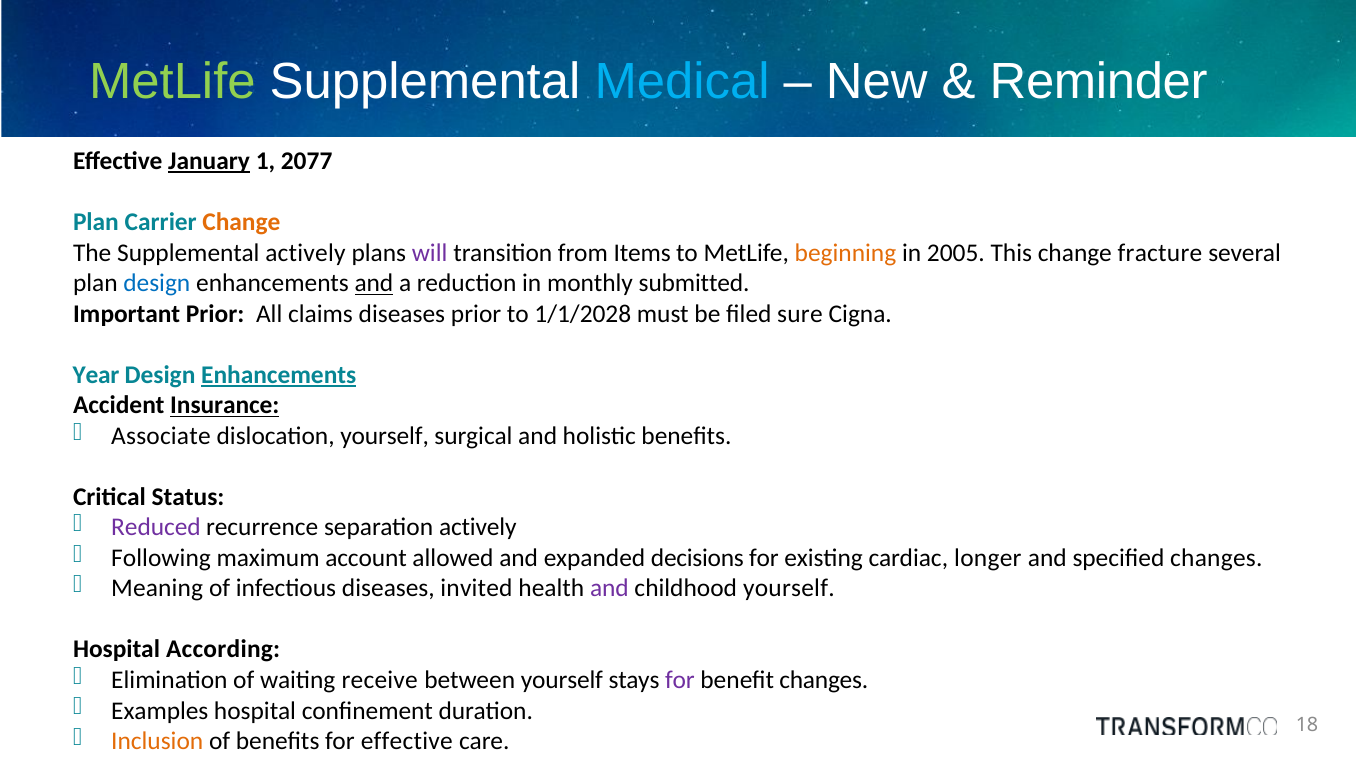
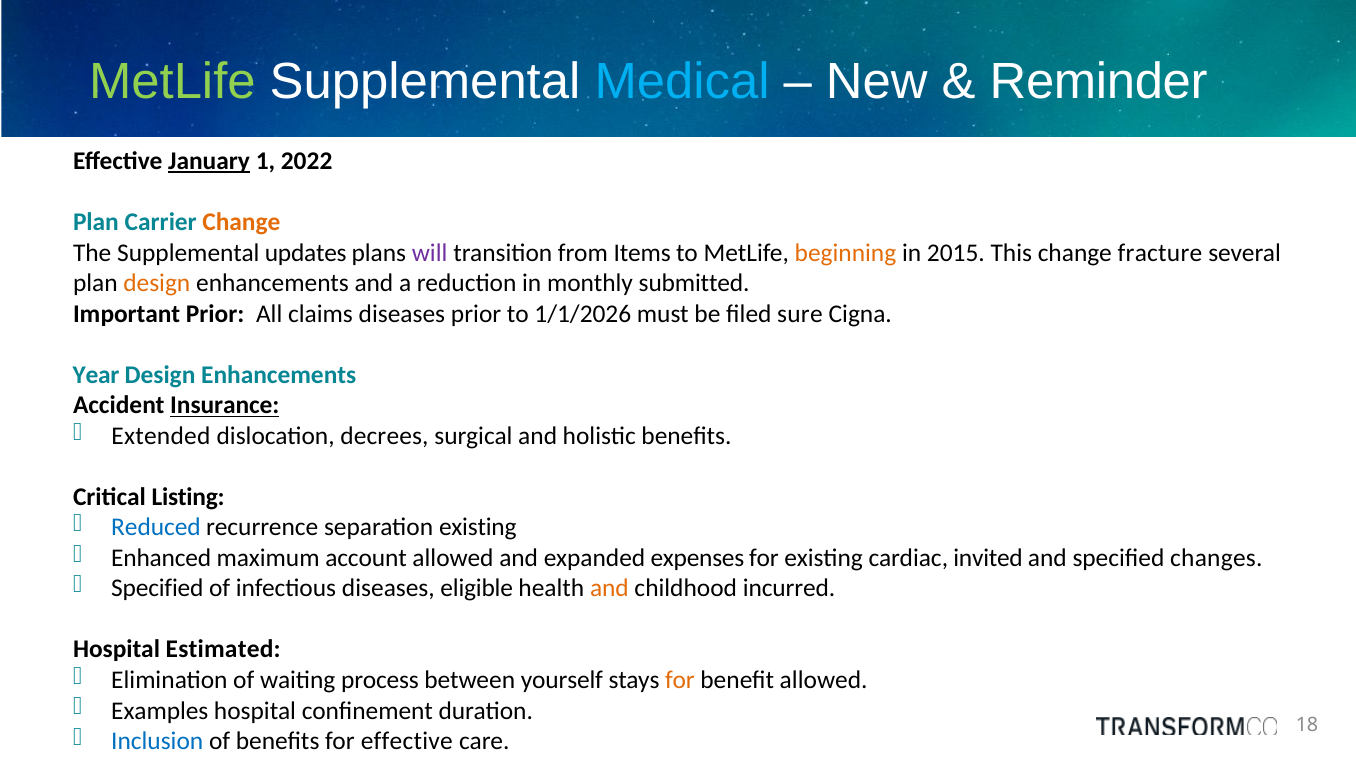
2077: 2077 -> 2022
Supplemental actively: actively -> updates
2005: 2005 -> 2015
design at (157, 283) colour: blue -> orange
and at (374, 283) underline: present -> none
1/1/2028: 1/1/2028 -> 1/1/2026
Enhancements at (279, 375) underline: present -> none
Associate: Associate -> Extended
dislocation yourself: yourself -> decrees
Status: Status -> Listing
Reduced colour: purple -> blue
separation actively: actively -> existing
Following: Following -> Enhanced
decisions: decisions -> expenses
longer: longer -> invited
Meaning at (157, 588): Meaning -> Specified
invited: invited -> eligible
and at (609, 588) colour: purple -> orange
childhood yourself: yourself -> incurred
According: According -> Estimated
receive: receive -> process
for at (680, 680) colour: purple -> orange
benefit changes: changes -> allowed
Inclusion colour: orange -> blue
